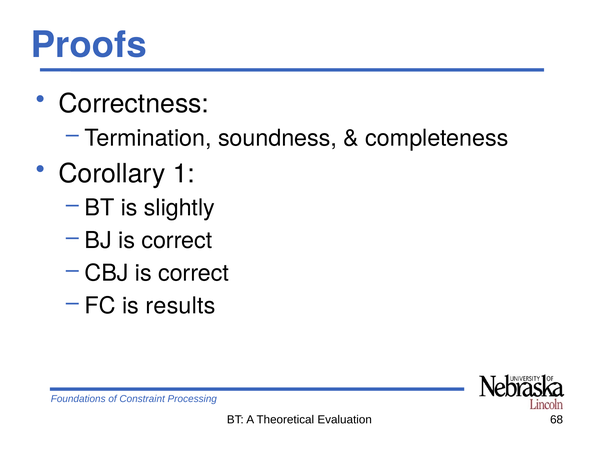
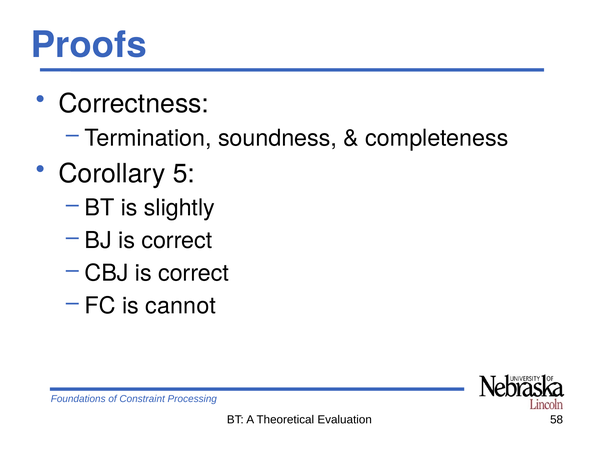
1: 1 -> 5
results: results -> cannot
68: 68 -> 58
